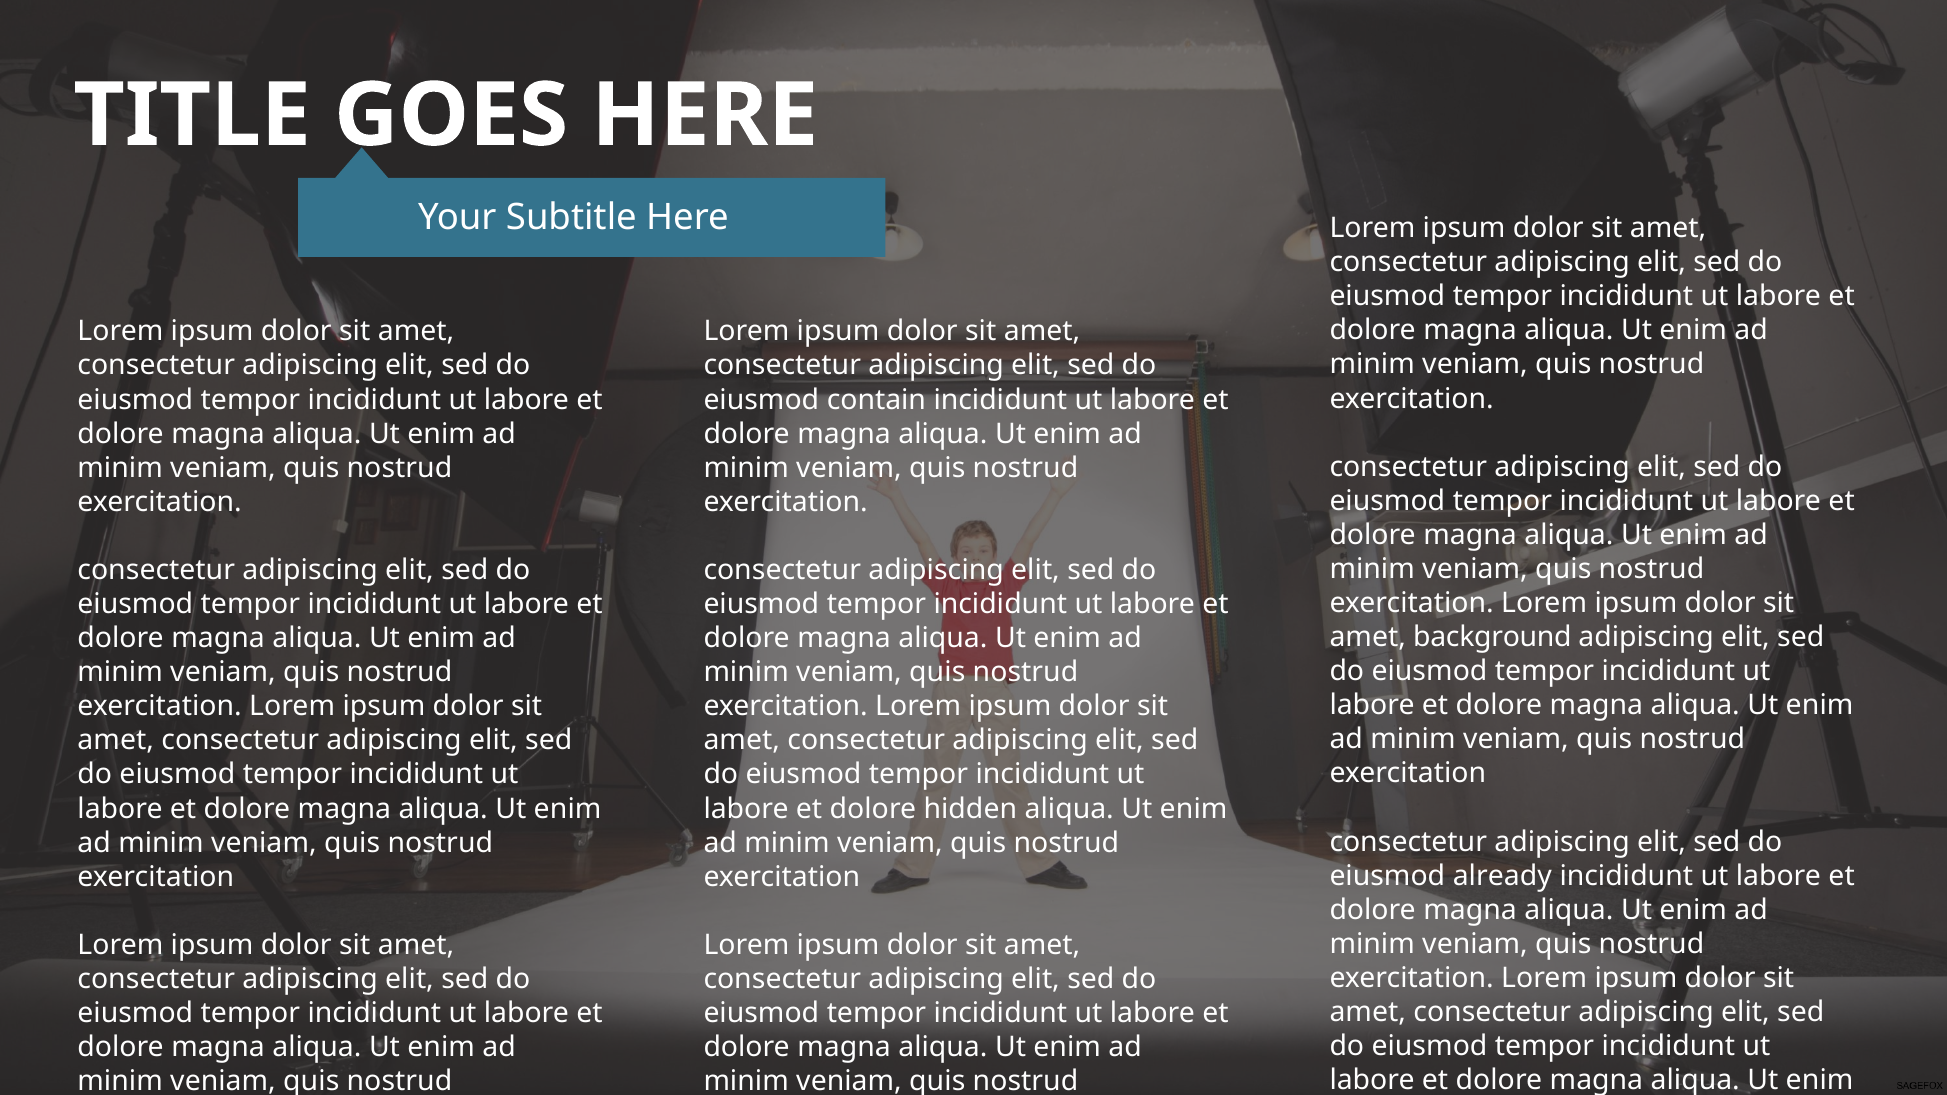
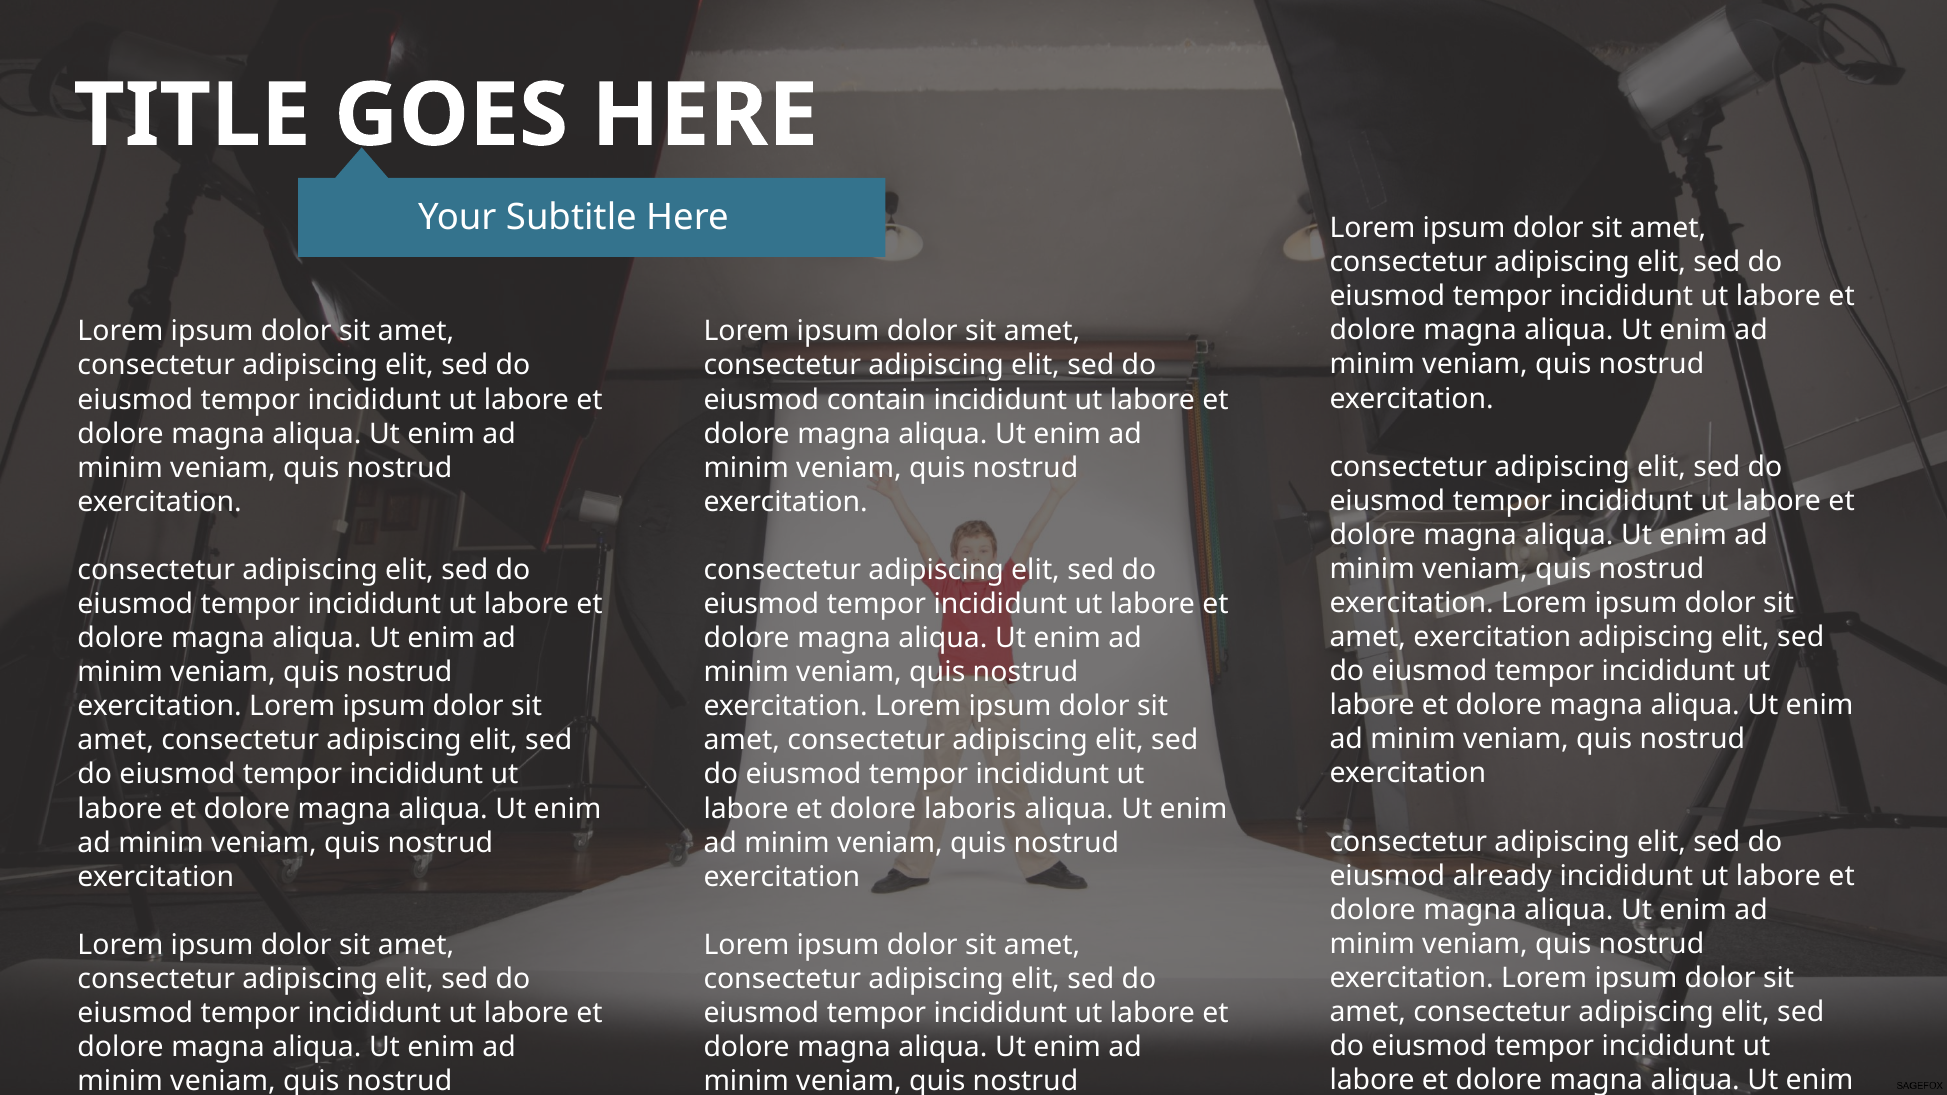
amet background: background -> exercitation
hidden: hidden -> laboris
